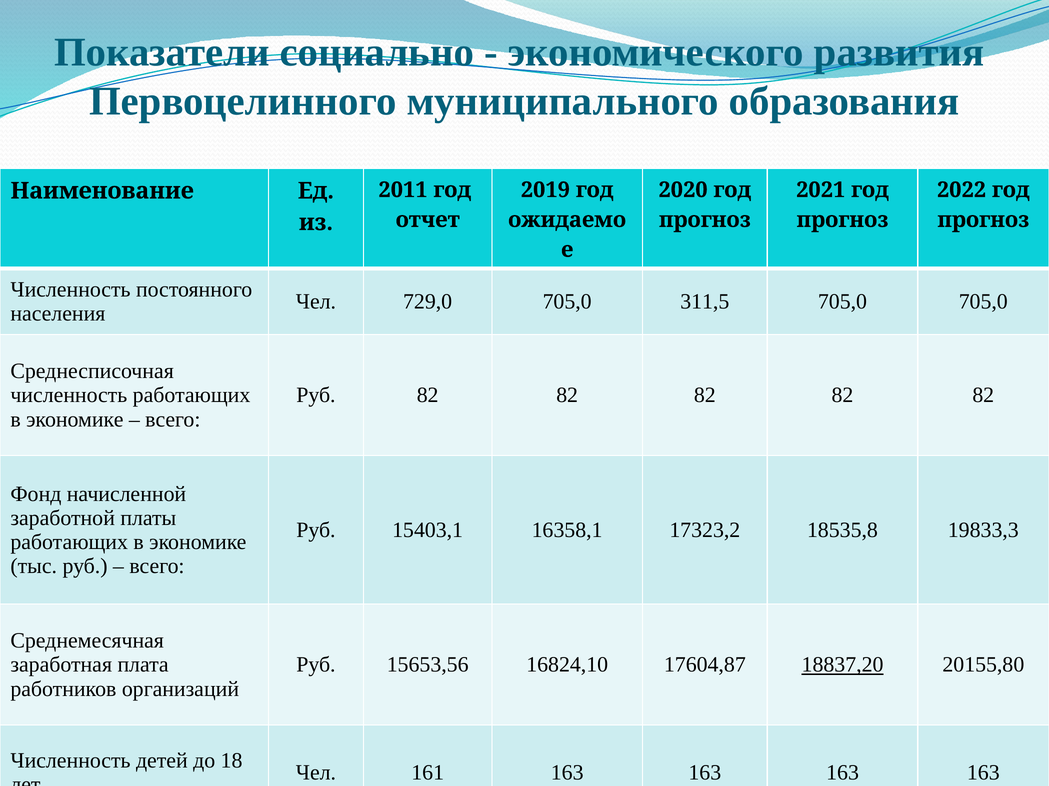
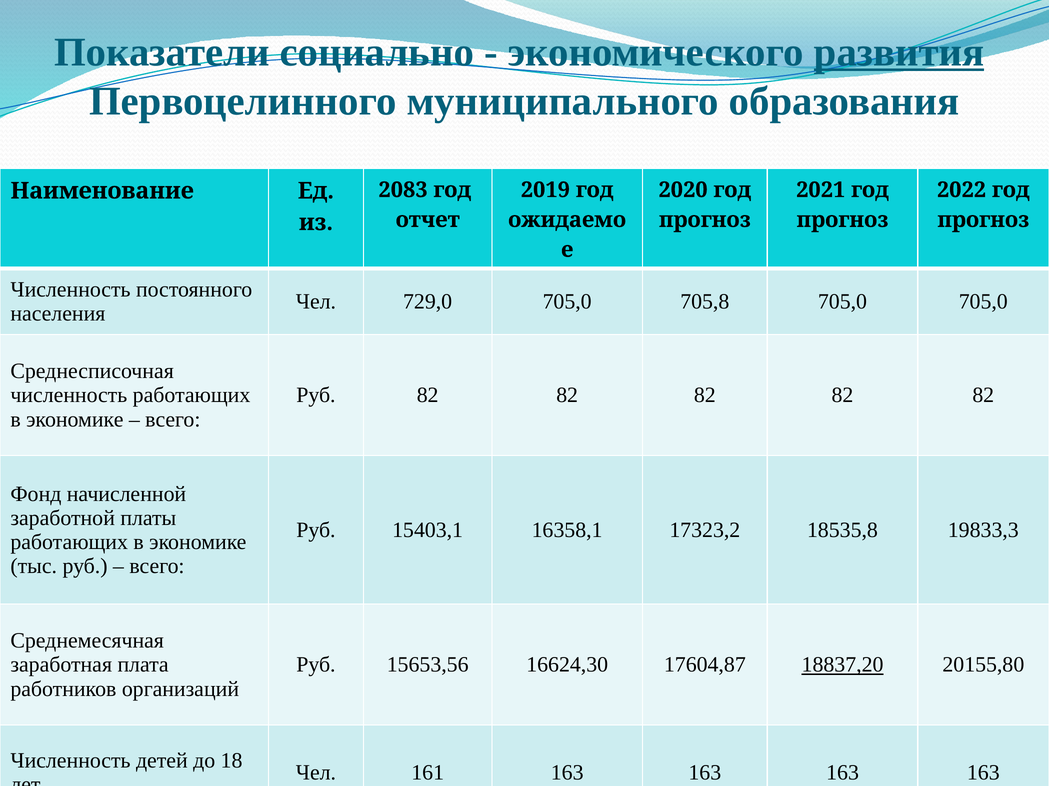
развития underline: none -> present
2011: 2011 -> 2083
311,5: 311,5 -> 705,8
16824,10: 16824,10 -> 16624,30
